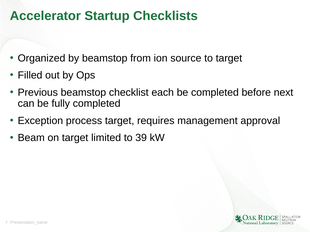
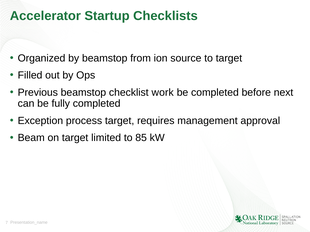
each: each -> work
39: 39 -> 85
